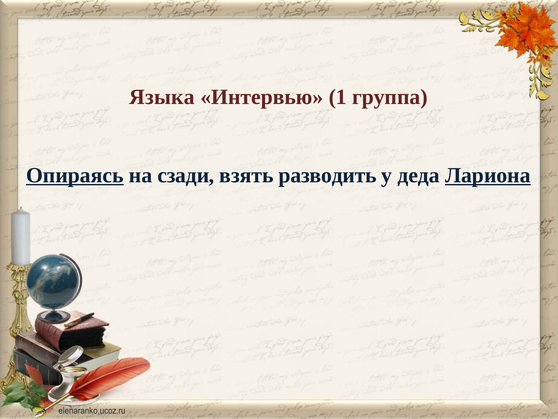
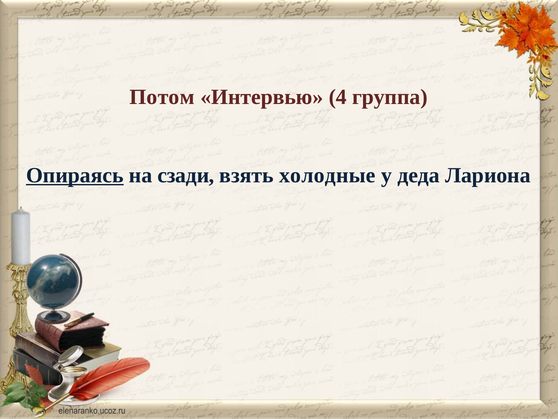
Языка: Языка -> Потом
1: 1 -> 4
разводить: разводить -> холодные
Лариона underline: present -> none
